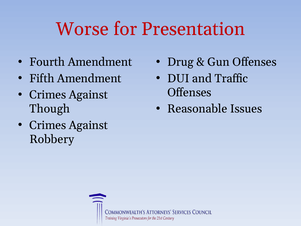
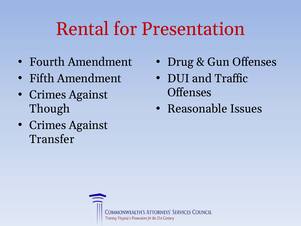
Worse: Worse -> Rental
Robbery: Robbery -> Transfer
